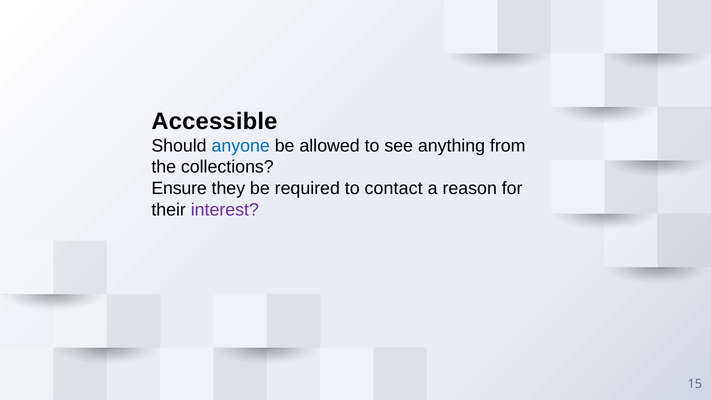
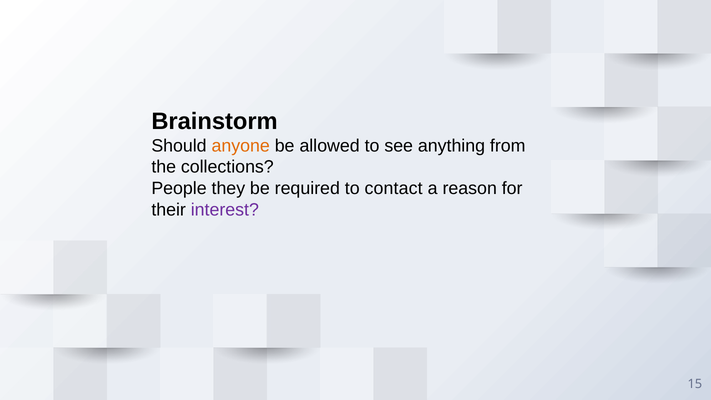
Accessible: Accessible -> Brainstorm
anyone colour: blue -> orange
Ensure: Ensure -> People
